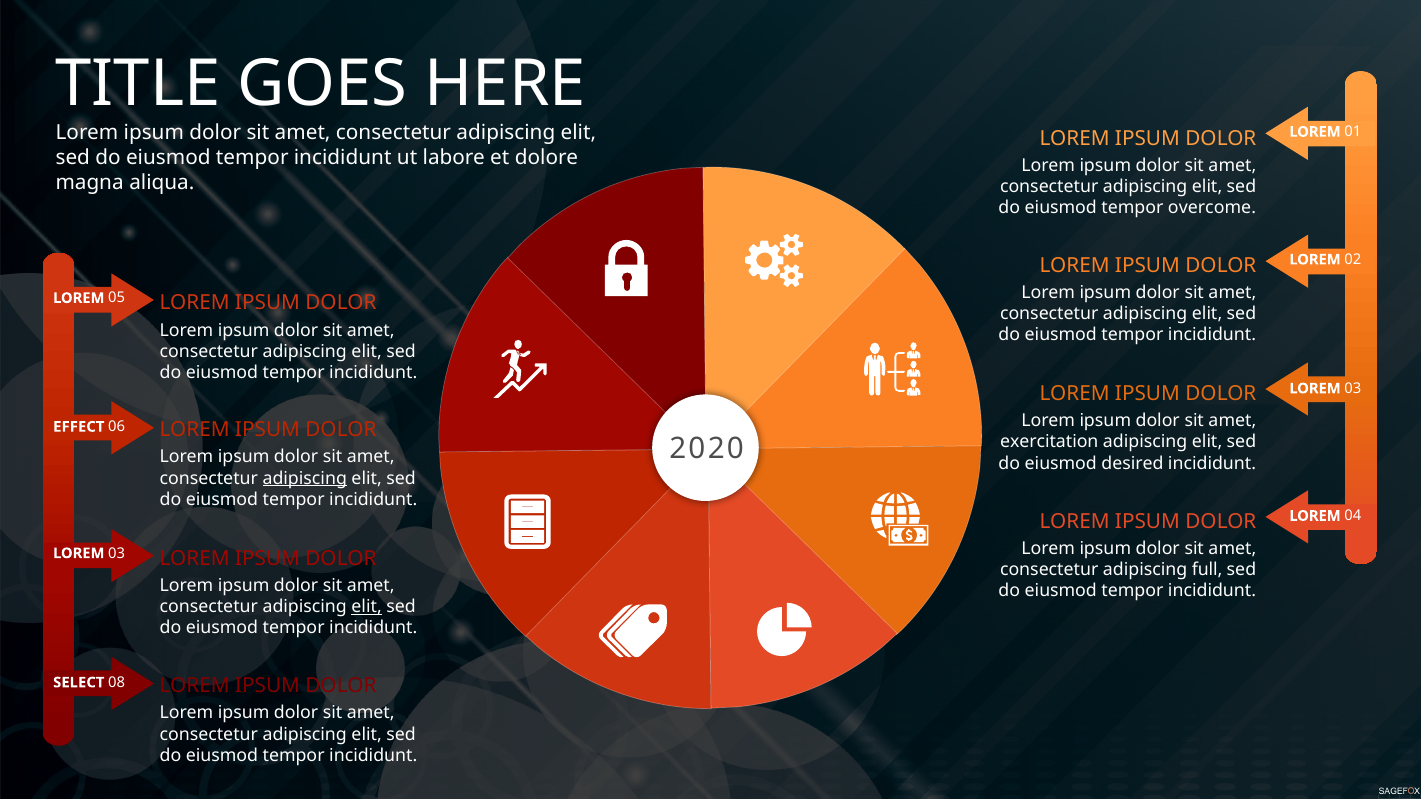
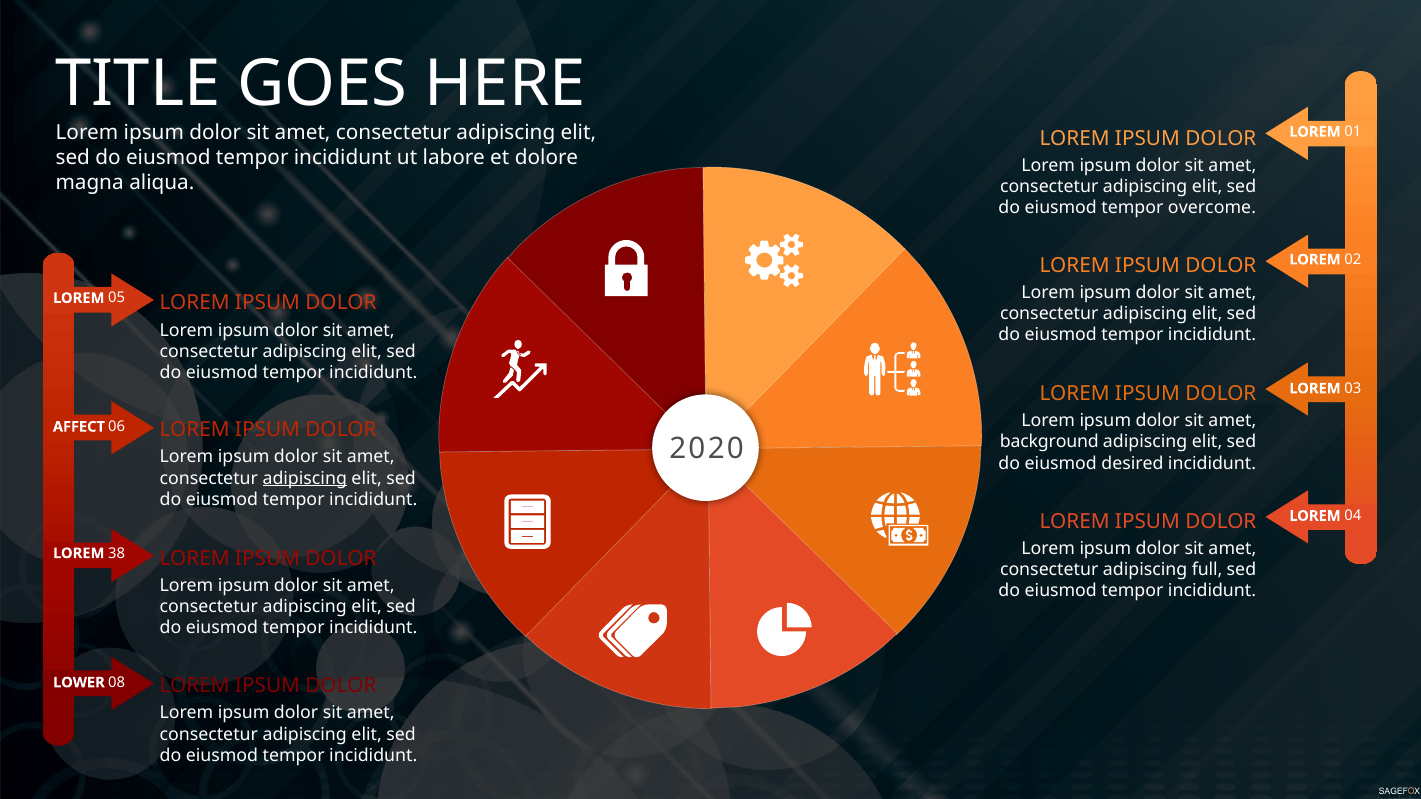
EFFECT: EFFECT -> AFFECT
exercitation: exercitation -> background
03 at (117, 553): 03 -> 38
elit at (367, 607) underline: present -> none
SELECT: SELECT -> LOWER
